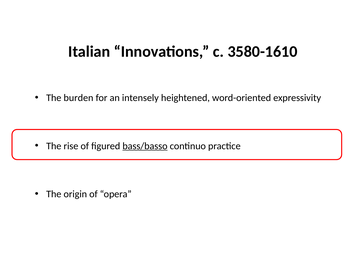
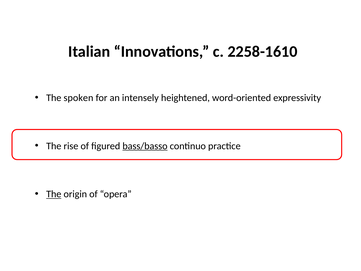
3580-1610: 3580-1610 -> 2258-1610
burden: burden -> spoken
The at (54, 194) underline: none -> present
